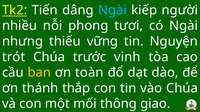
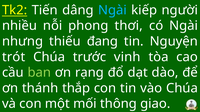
tươi: tươi -> thơi
vững: vững -> đang
ban colour: yellow -> light green
toàn: toàn -> rạng
